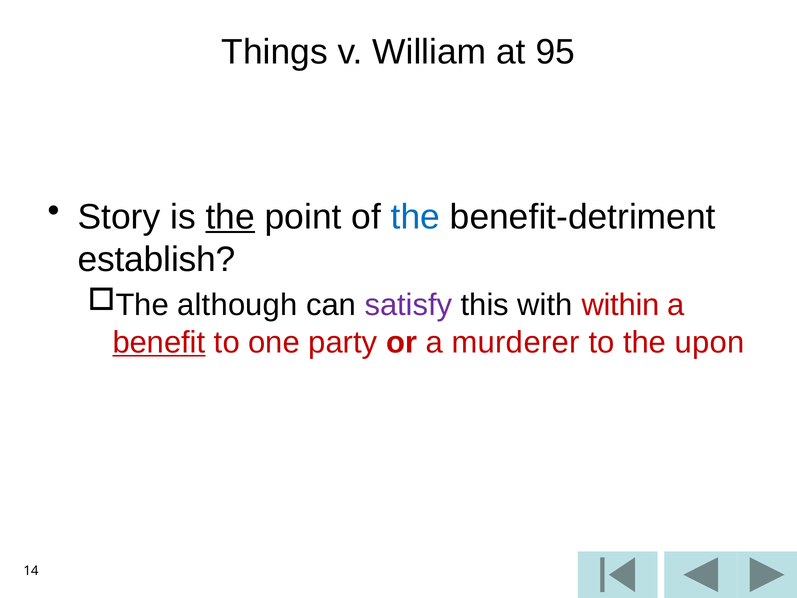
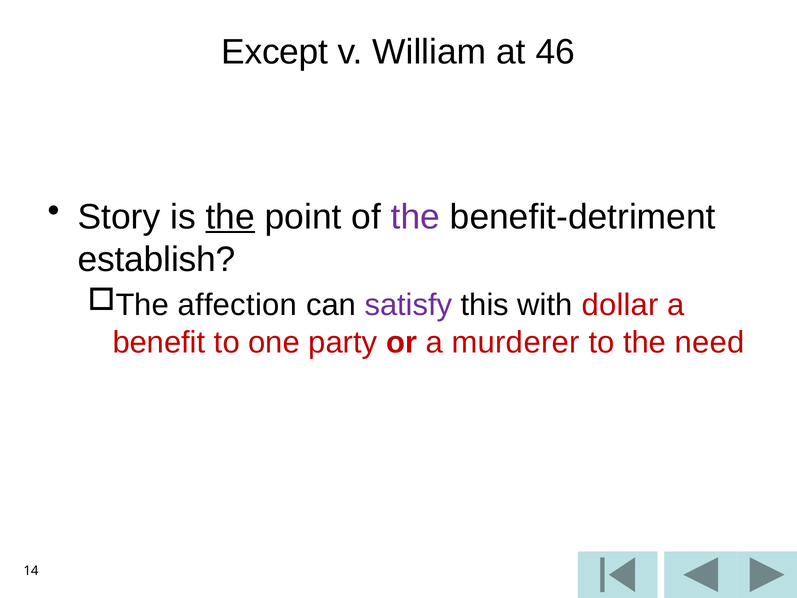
Things: Things -> Except
95: 95 -> 46
the at (415, 217) colour: blue -> purple
although: although -> affection
within: within -> dollar
benefit underline: present -> none
upon: upon -> need
